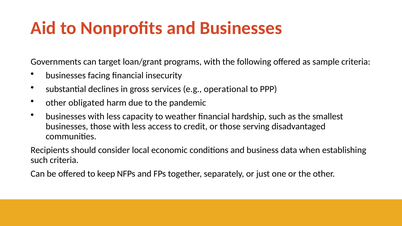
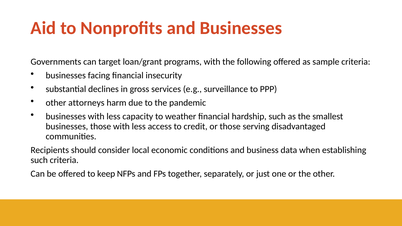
operational: operational -> surveillance
obligated: obligated -> attorneys
